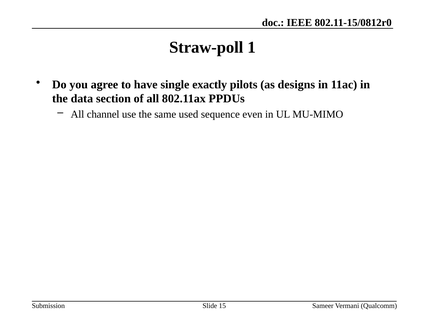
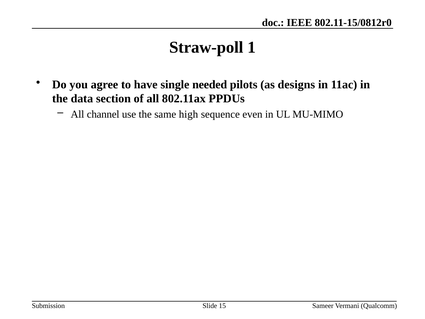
exactly: exactly -> needed
used: used -> high
